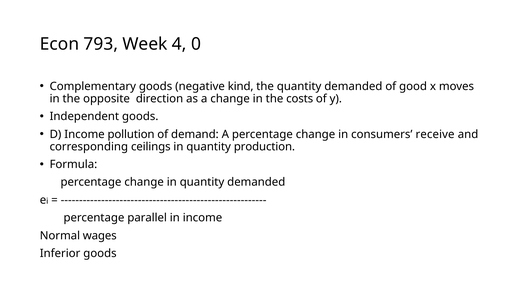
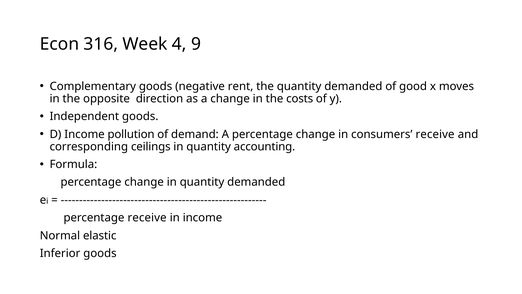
793: 793 -> 316
0: 0 -> 9
kind: kind -> rent
production: production -> accounting
percentage parallel: parallel -> receive
wages: wages -> elastic
